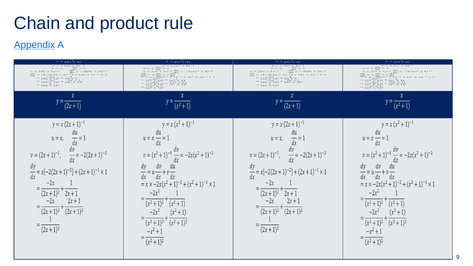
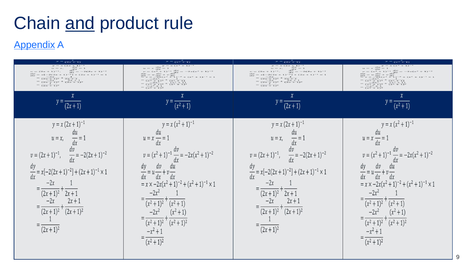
and underline: none -> present
